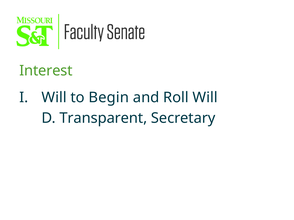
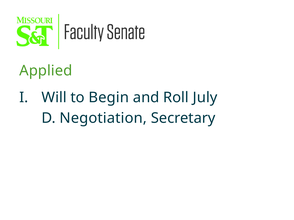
Interest: Interest -> Applied
Roll Will: Will -> July
Transparent: Transparent -> Negotiation
